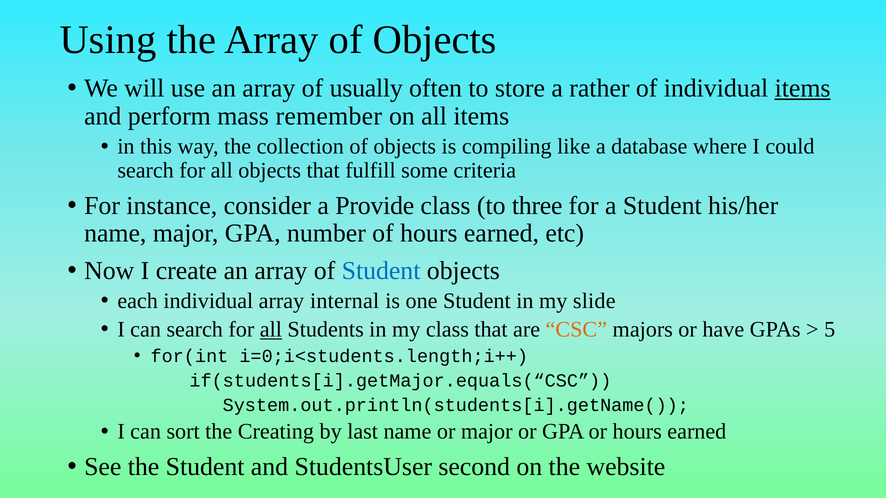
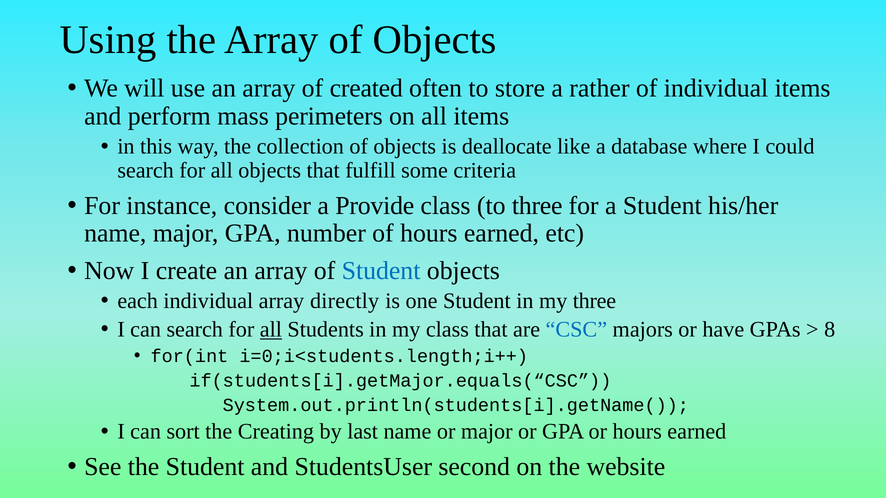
usually: usually -> created
items at (803, 88) underline: present -> none
remember: remember -> perimeters
compiling: compiling -> deallocate
internal: internal -> directly
my slide: slide -> three
CSC colour: orange -> blue
5: 5 -> 8
